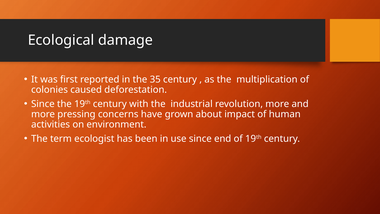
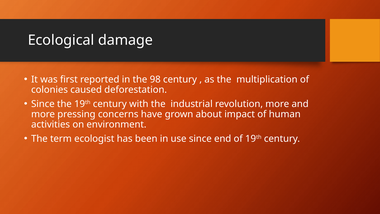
35: 35 -> 98
